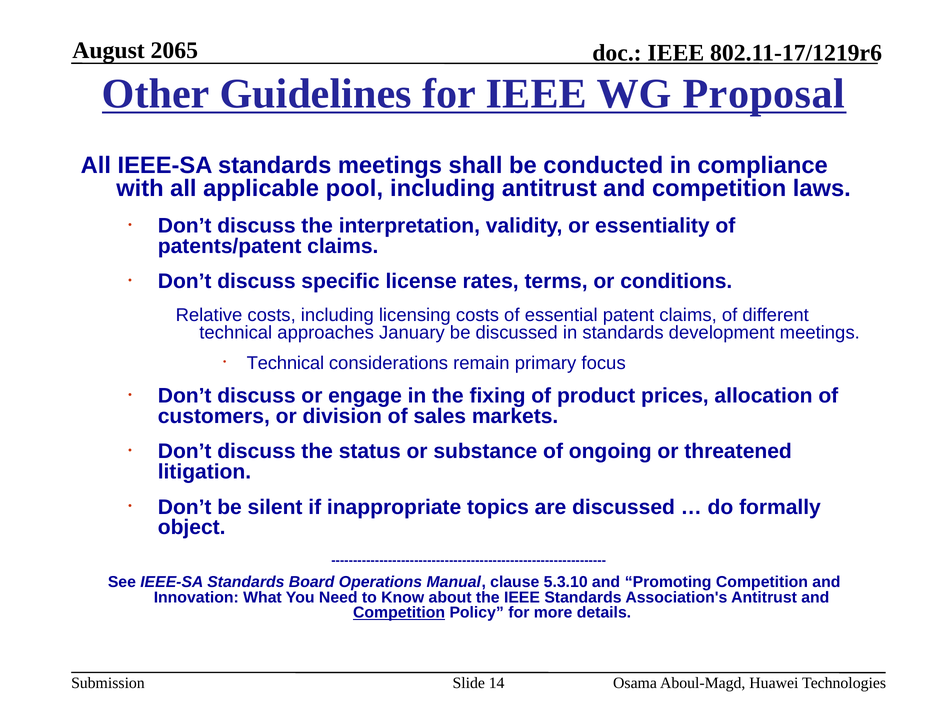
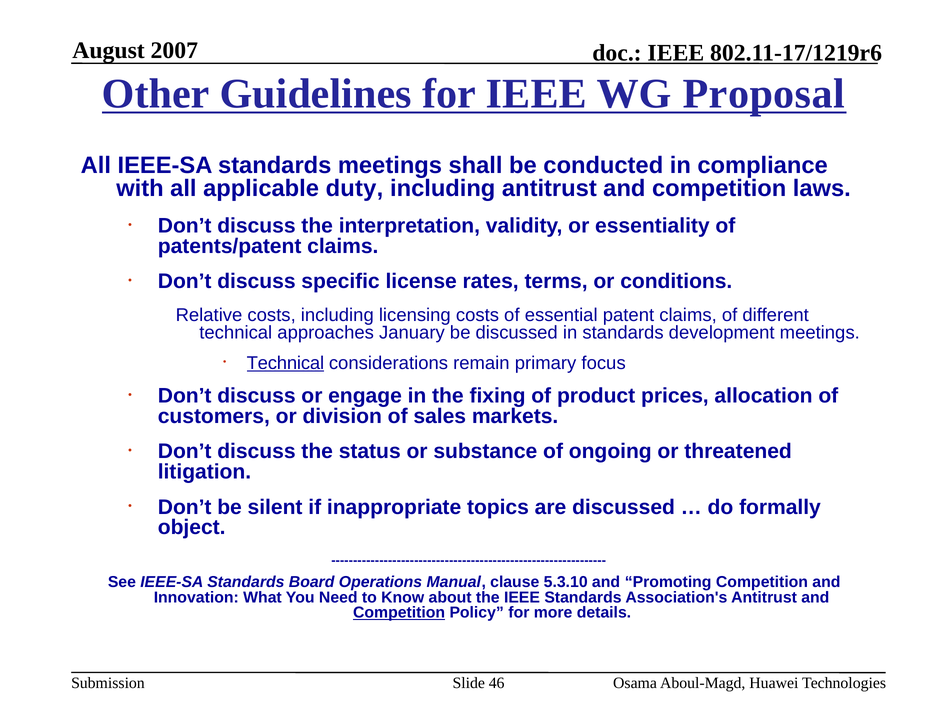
2065: 2065 -> 2007
pool: pool -> duty
Technical at (285, 363) underline: none -> present
14: 14 -> 46
